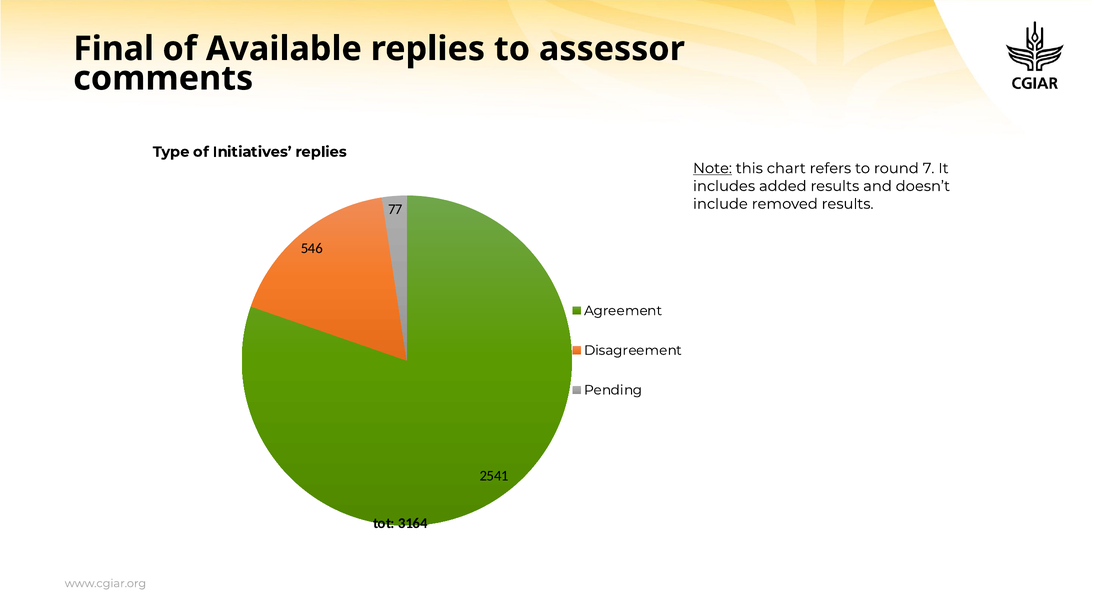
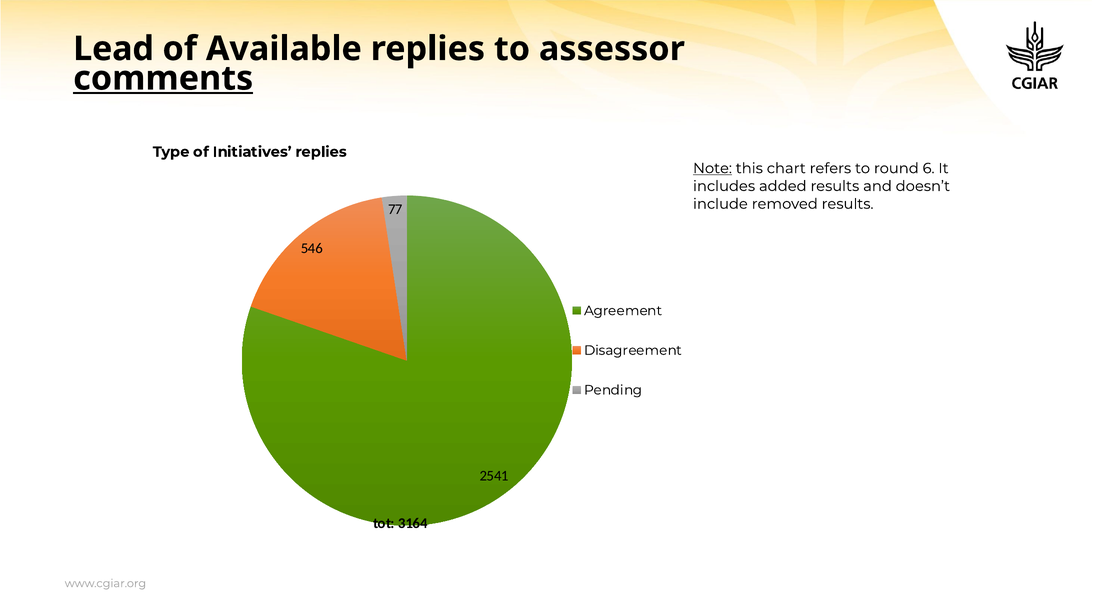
Final: Final -> Lead
comments underline: none -> present
7: 7 -> 6
